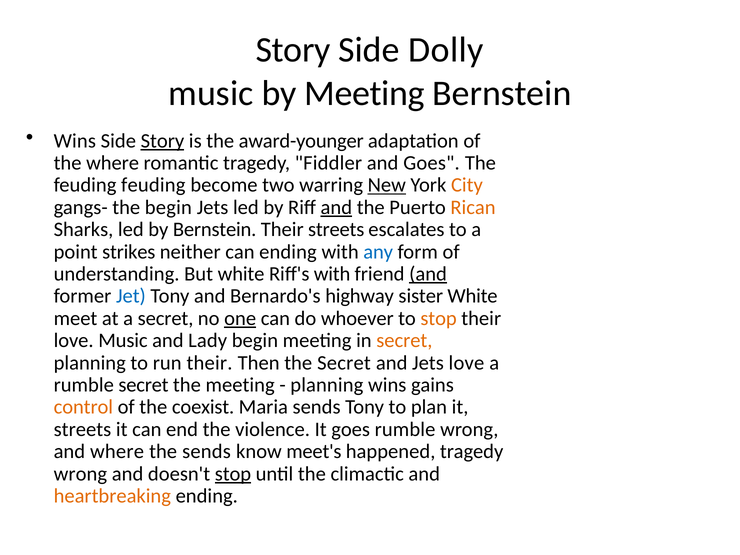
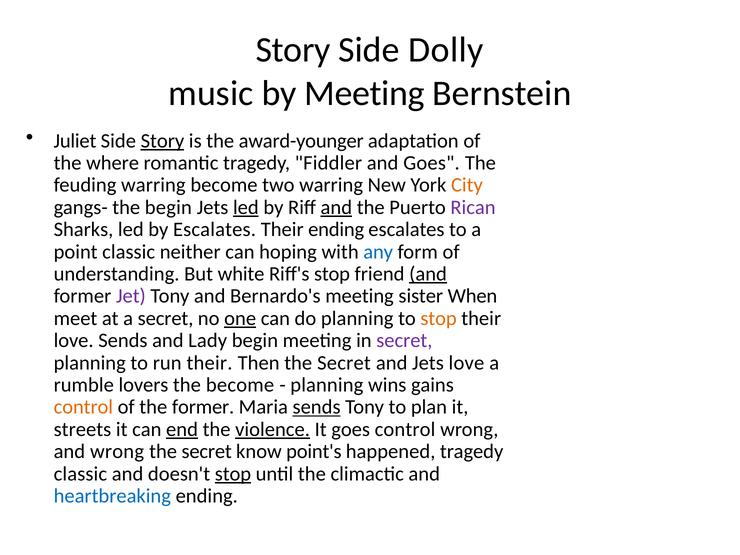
Wins at (75, 141): Wins -> Juliet
feuding feuding: feuding -> warring
New underline: present -> none
led at (246, 207) underline: none -> present
Rican colour: orange -> purple
by Bernstein: Bernstein -> Escalates
Their streets: streets -> ending
point strikes: strikes -> classic
can ending: ending -> hoping
Riff's with: with -> stop
Jet colour: blue -> purple
Bernardo's highway: highway -> meeting
sister White: White -> When
do whoever: whoever -> planning
love Music: Music -> Sends
secret at (404, 341) colour: orange -> purple
rumble secret: secret -> lovers
the meeting: meeting -> become
the coexist: coexist -> former
sends at (317, 407) underline: none -> present
end underline: none -> present
violence underline: none -> present
goes rumble: rumble -> control
and where: where -> wrong
sends at (207, 452): sends -> secret
meet's: meet's -> point's
wrong at (80, 474): wrong -> classic
heartbreaking colour: orange -> blue
